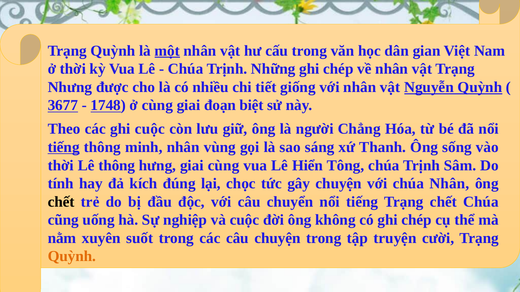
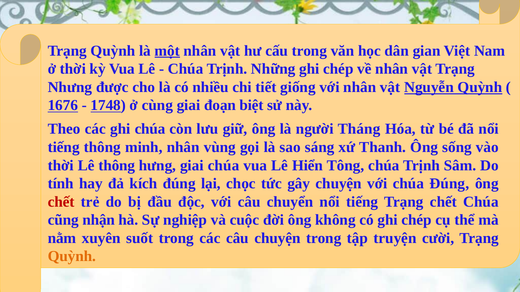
3677: 3677 -> 1676
ghi cuộc: cuộc -> chúa
Chẳng: Chẳng -> Tháng
tiếng at (64, 147) underline: present -> none
giai cùng: cùng -> chúa
chúa Nhân: Nhân -> Đúng
chết at (61, 202) colour: black -> red
uống: uống -> nhận
